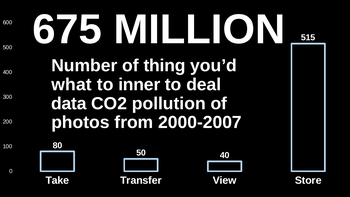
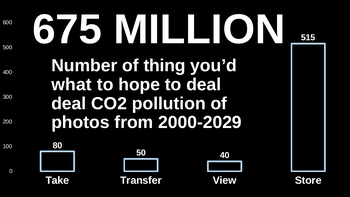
inner: inner -> hope
data at (69, 103): data -> deal
2000-2007: 2000-2007 -> 2000-2029
